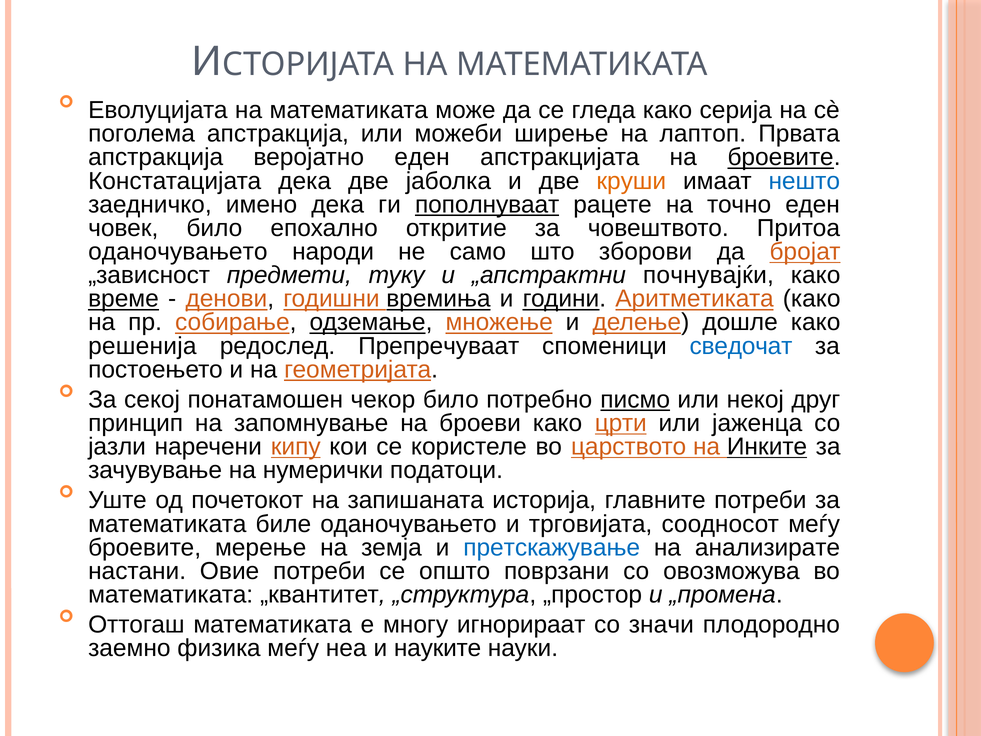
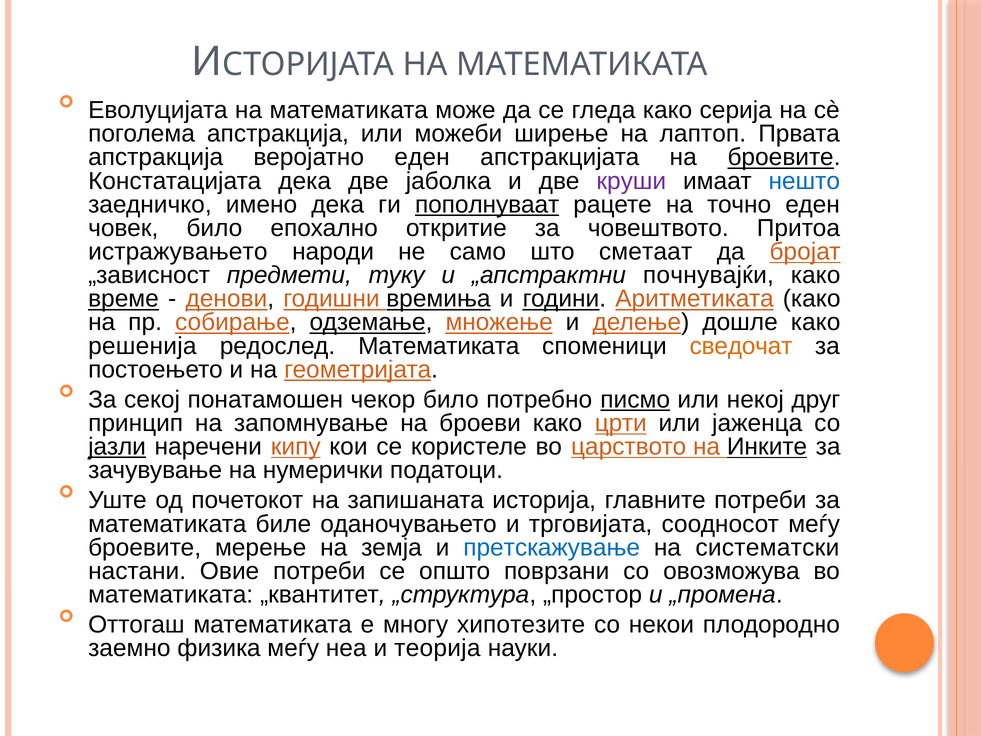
круши colour: orange -> purple
оданочувањето at (178, 252): оданочувањето -> истражувањето
зборови: зборови -> сметаат
редослед Препречуваат: Препречуваат -> Математиката
сведочат colour: blue -> orange
јазли underline: none -> present
анализирате: анализирате -> систематски
игнорираат: игнорираат -> хипотезите
значи: значи -> некои
науките: науките -> теорија
